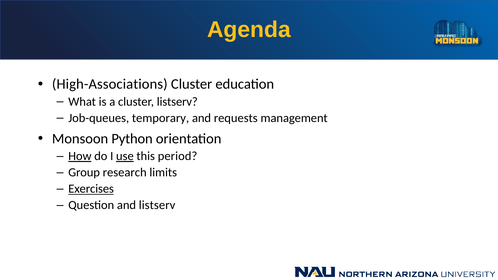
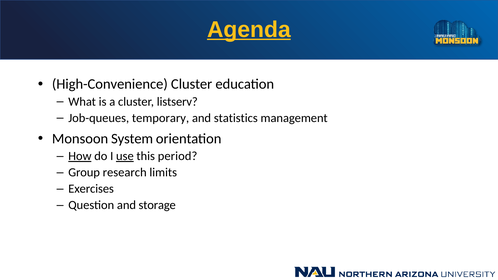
Agenda underline: none -> present
High-Associations: High-Associations -> High-Convenience
requests: requests -> statistics
Python: Python -> System
Exercises underline: present -> none
and listserv: listserv -> storage
